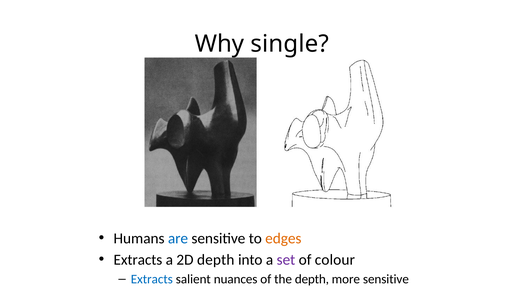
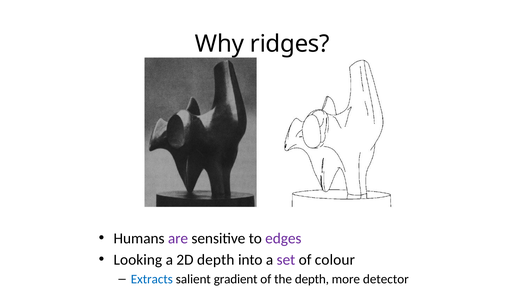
single: single -> ridges
are colour: blue -> purple
edges colour: orange -> purple
Extracts at (138, 260): Extracts -> Looking
nuances: nuances -> gradient
more sensitive: sensitive -> detector
